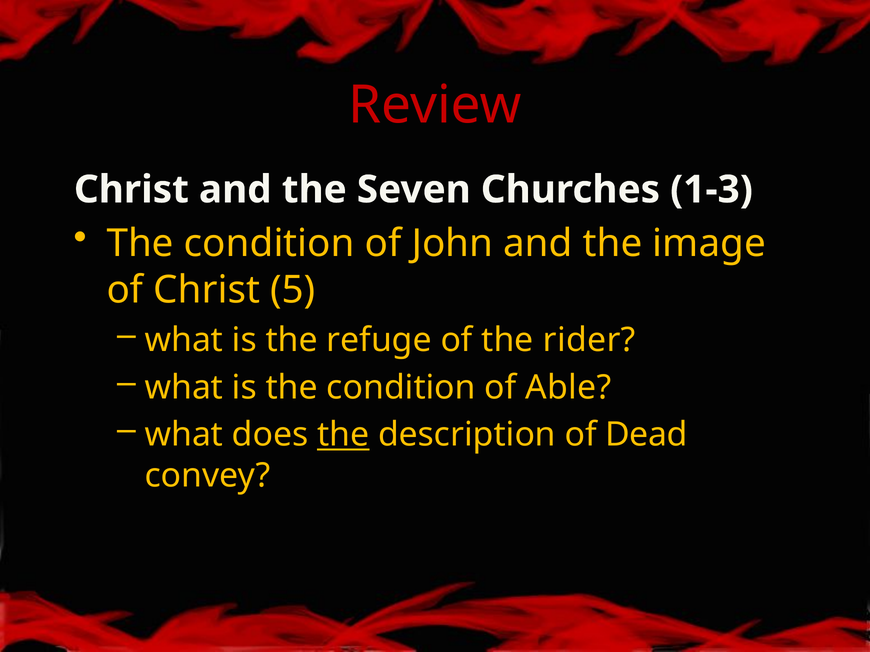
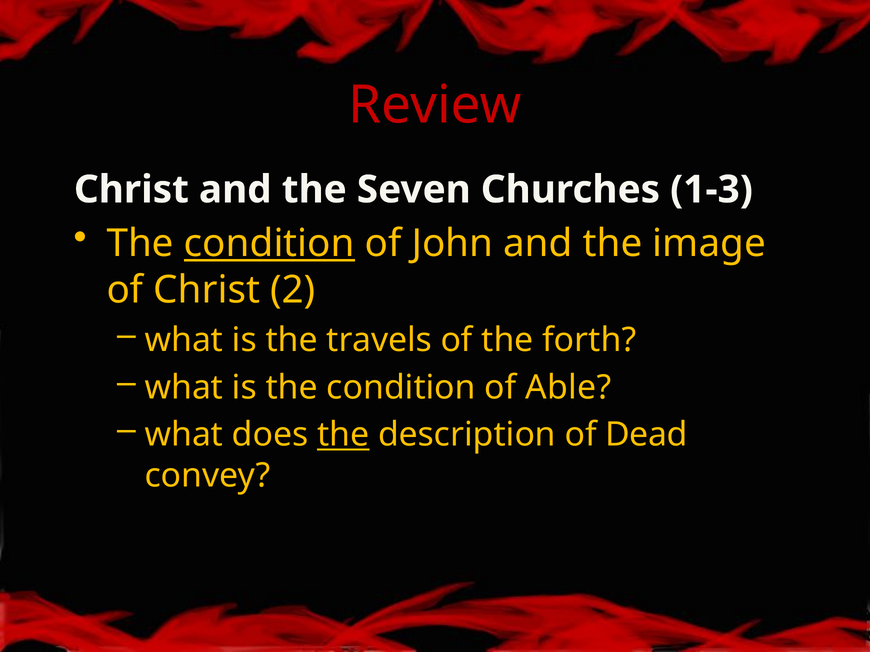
condition at (269, 244) underline: none -> present
5: 5 -> 2
refuge: refuge -> travels
rider: rider -> forth
